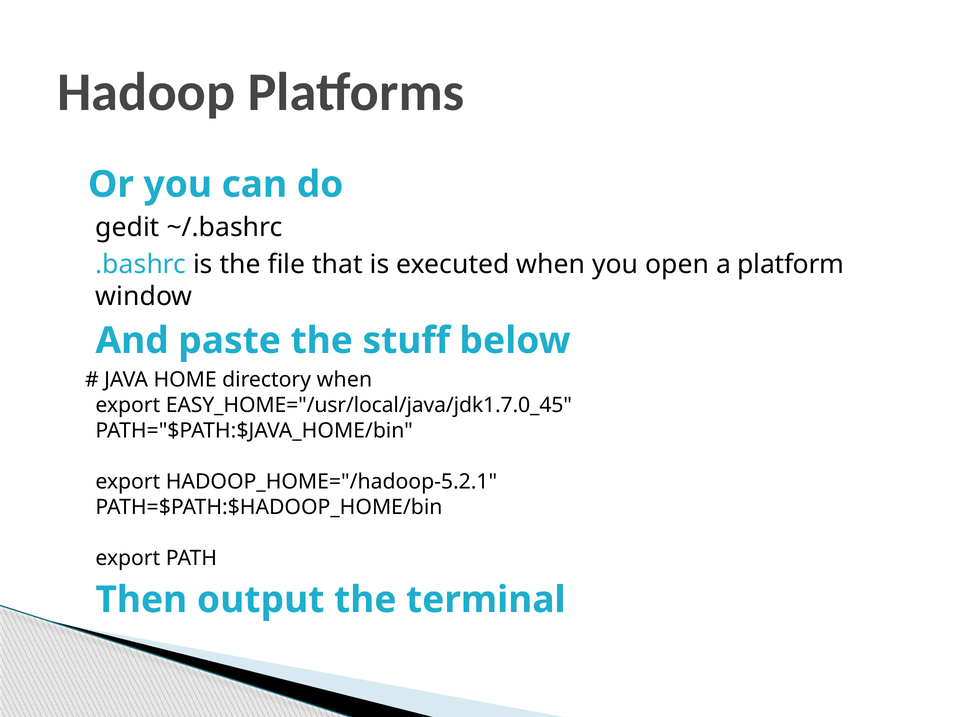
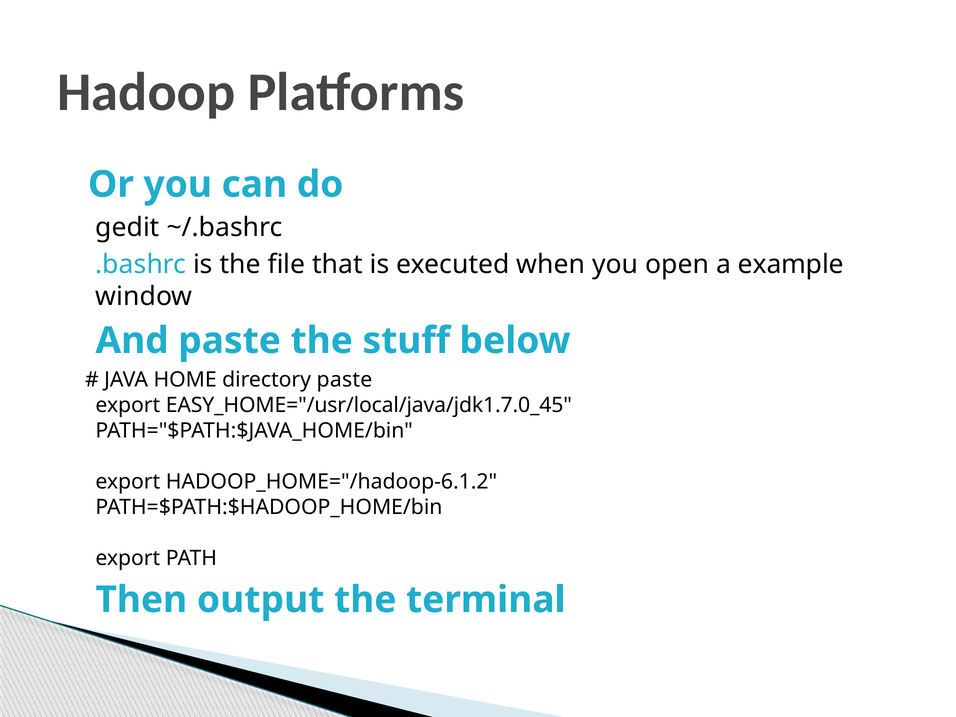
platform: platform -> example
directory when: when -> paste
HADOOP_HOME="/hadoop-5.2.1: HADOOP_HOME="/hadoop-5.2.1 -> HADOOP_HOME="/hadoop-6.1.2
